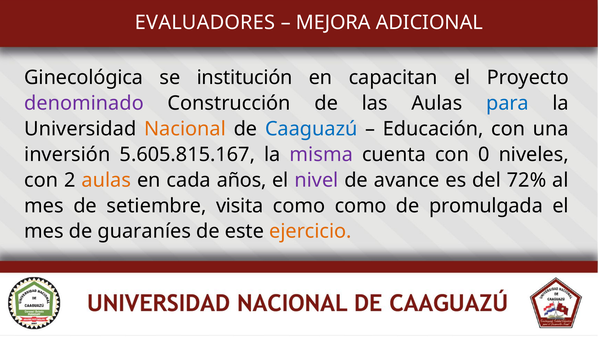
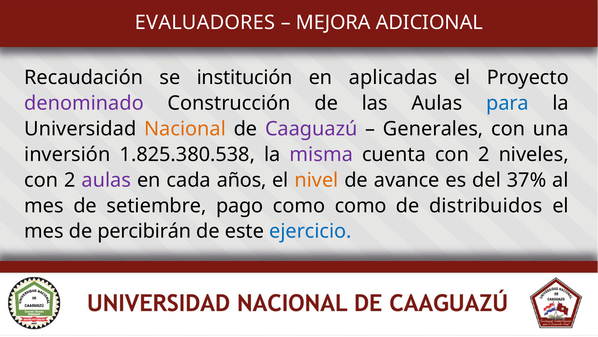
Ginecológica: Ginecológica -> Recaudación
capacitan: capacitan -> aplicadas
Caaguazú colour: blue -> purple
Educación: Educación -> Generales
5.605.815.167: 5.605.815.167 -> 1.825.380.538
cuenta con 0: 0 -> 2
aulas at (106, 180) colour: orange -> purple
nivel colour: purple -> orange
72%: 72% -> 37%
visita: visita -> pago
promulgada: promulgada -> distribuidos
guaraníes: guaraníes -> percibirán
ejercicio colour: orange -> blue
